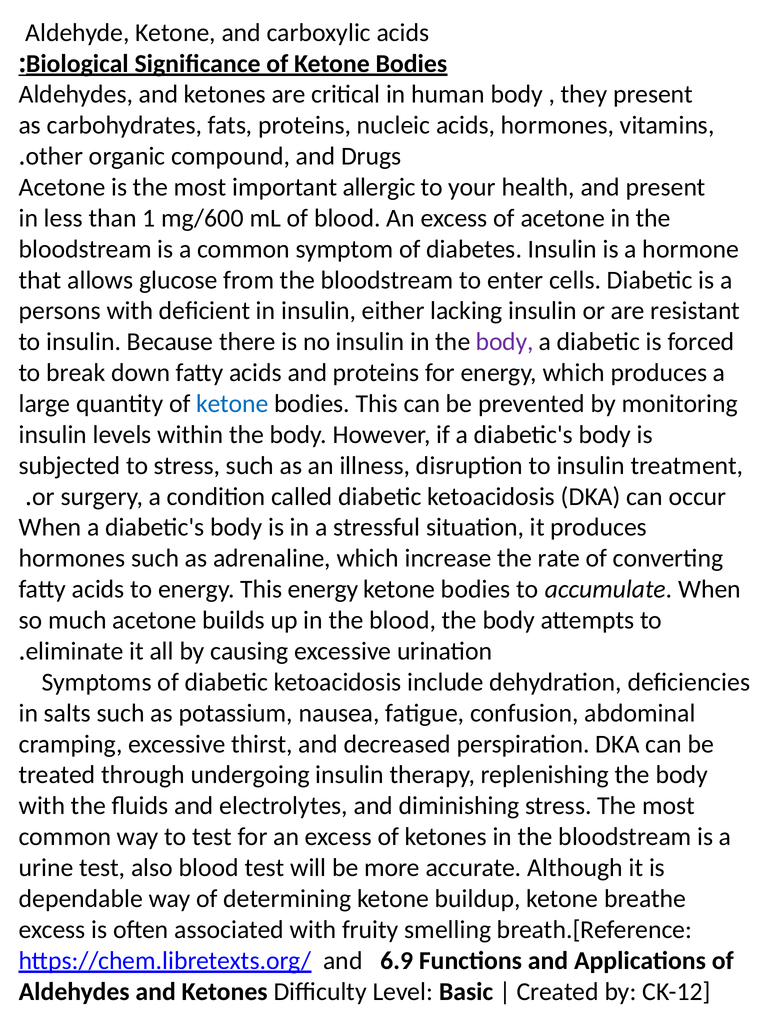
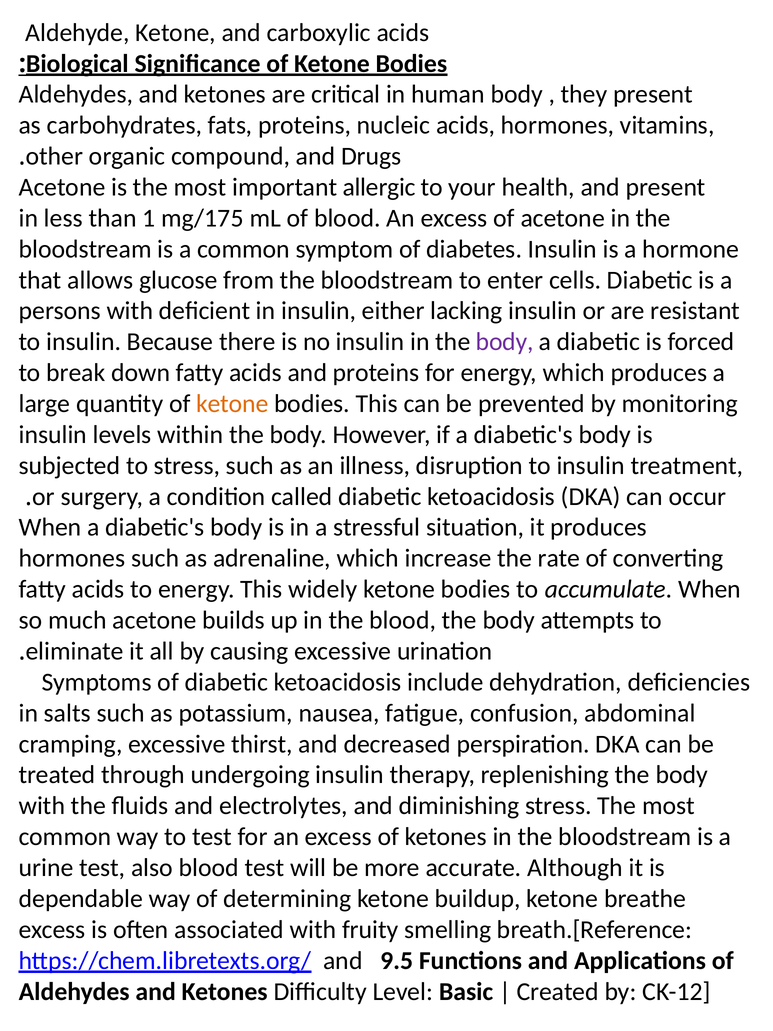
mg/600: mg/600 -> mg/175
ketone at (232, 404) colour: blue -> orange
This energy: energy -> widely
6.9: 6.9 -> 9.5
